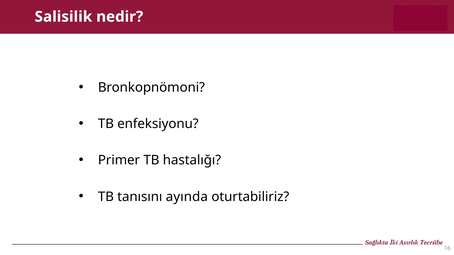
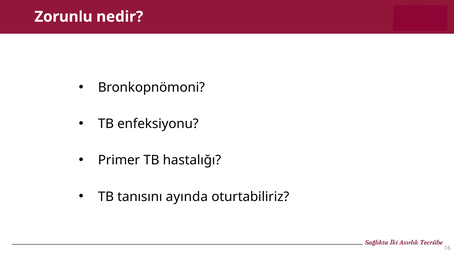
Salisilik: Salisilik -> Zorunlu
